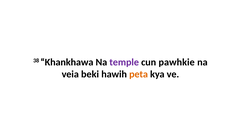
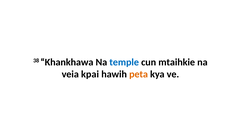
temple colour: purple -> blue
pawhkie: pawhkie -> mtaihkie
beki: beki -> kpai
